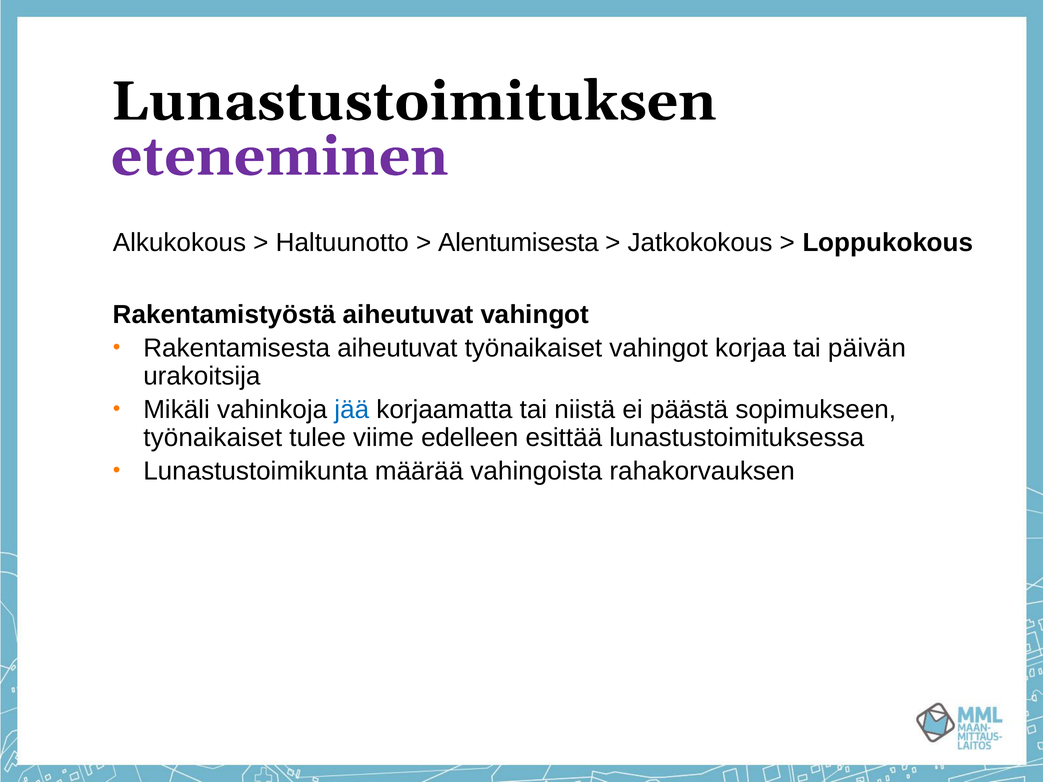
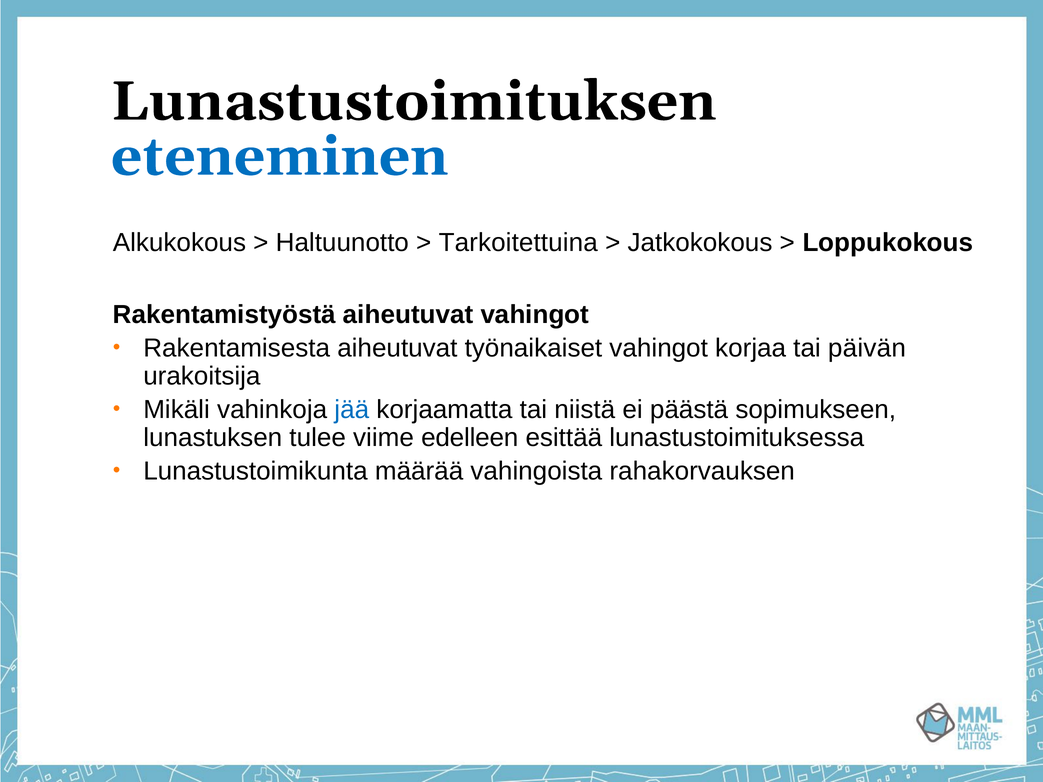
eteneminen colour: purple -> blue
Alentumisesta: Alentumisesta -> Tarkoitettuina
työnaikaiset at (213, 438): työnaikaiset -> lunastuksen
